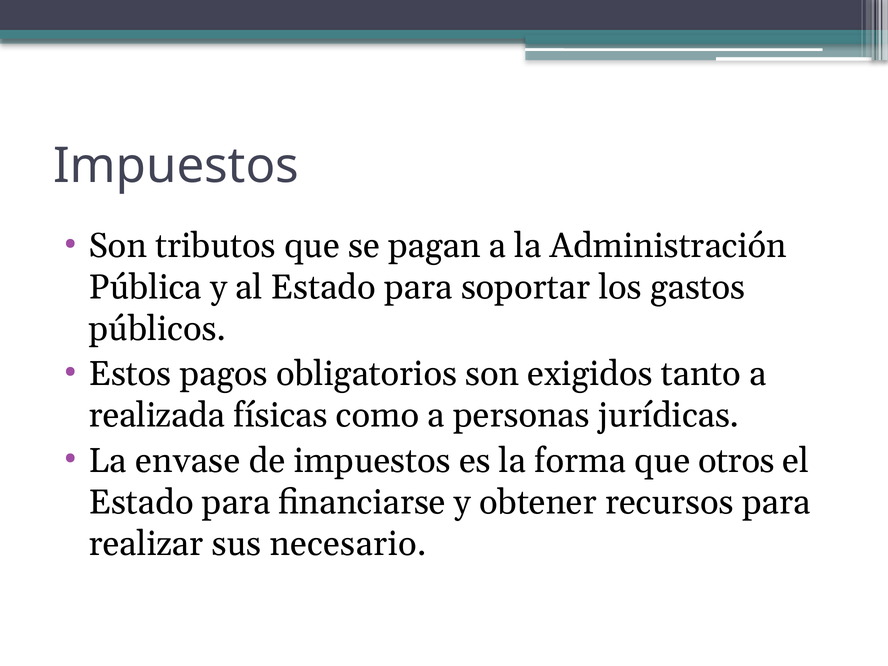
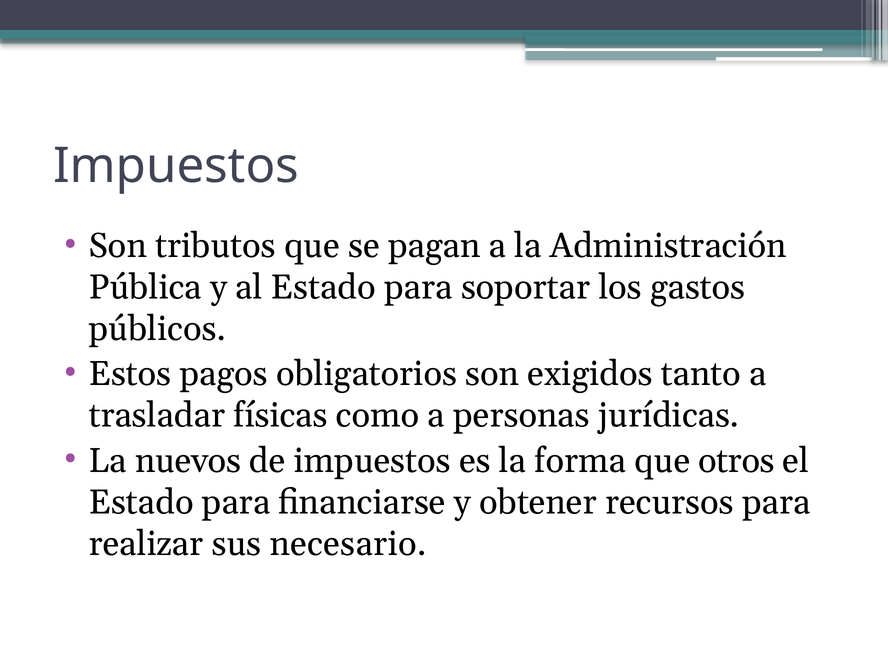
realizada: realizada -> trasladar
envase: envase -> nuevos
